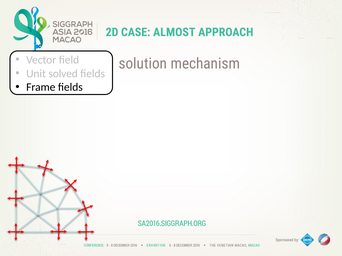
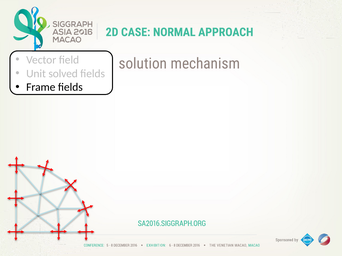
ALMOST: ALMOST -> NORMAL
